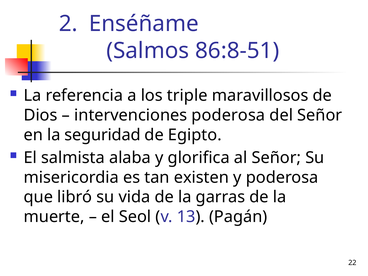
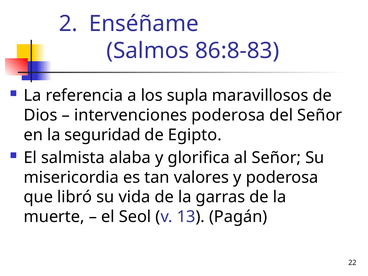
86:8-51: 86:8-51 -> 86:8-83
triple: triple -> supla
existen: existen -> valores
